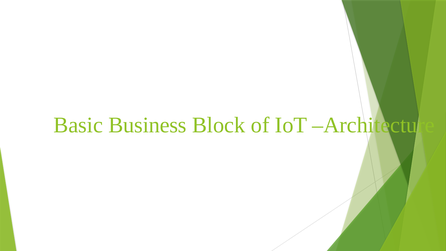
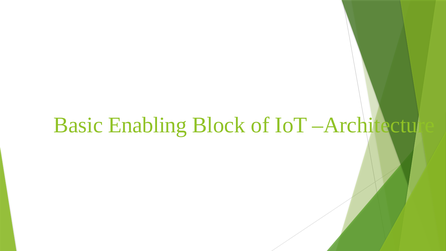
Business: Business -> Enabling
